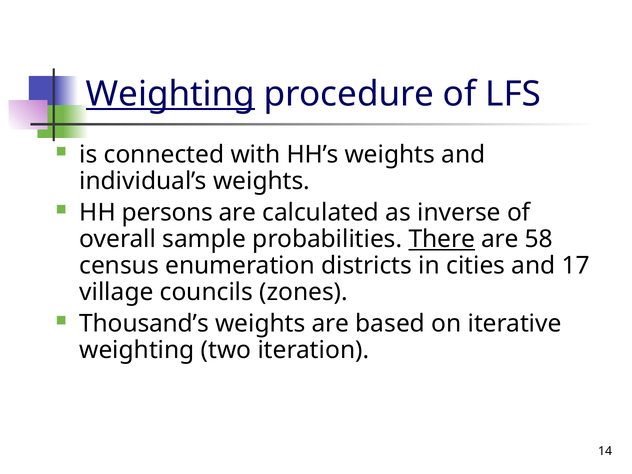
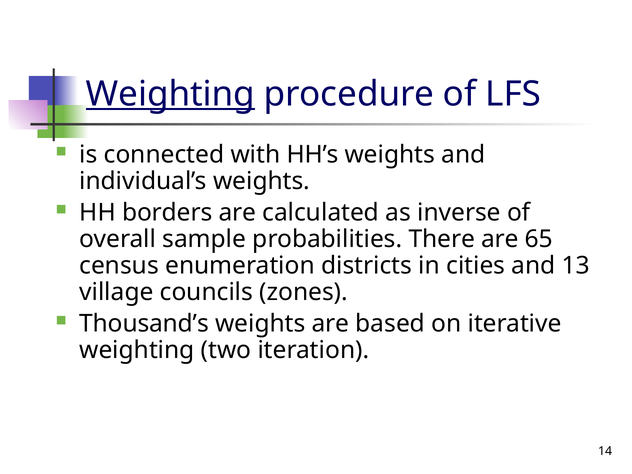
persons: persons -> borders
There underline: present -> none
58: 58 -> 65
17: 17 -> 13
